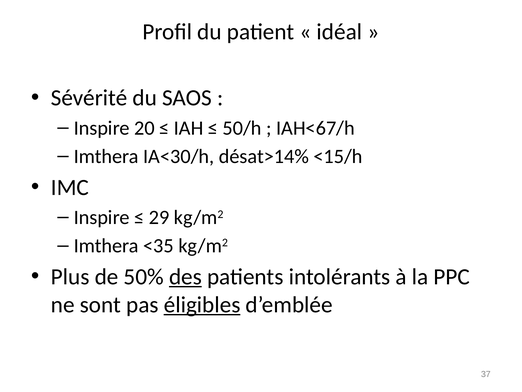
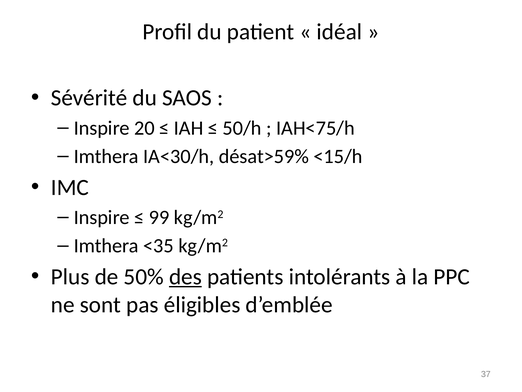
IAH<67/h: IAH<67/h -> IAH<75/h
désat>14%: désat>14% -> désat>59%
29: 29 -> 99
éligibles underline: present -> none
